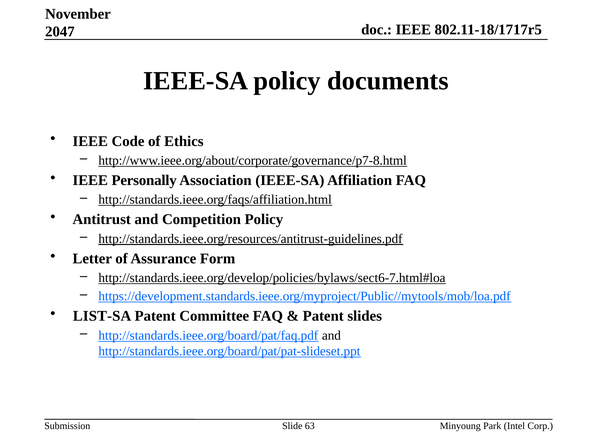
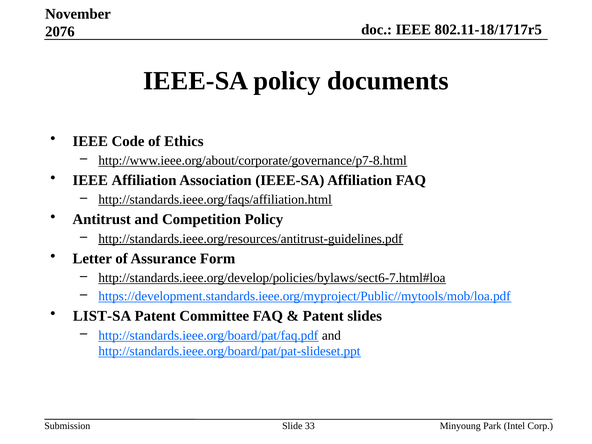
2047: 2047 -> 2076
IEEE Personally: Personally -> Affiliation
63: 63 -> 33
